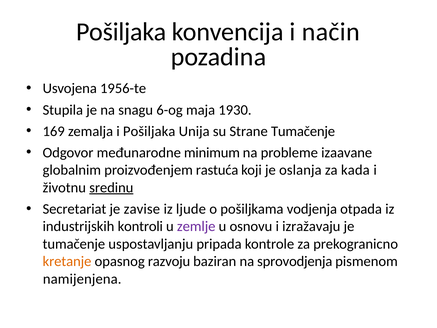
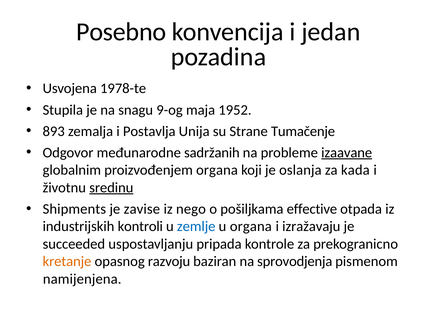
Pošiljaka at (121, 32): Pošiljaka -> Posebno
način: način -> jedan
1956-te: 1956-te -> 1978-te
6-og: 6-og -> 9-og
1930: 1930 -> 1952
169: 169 -> 893
i Pošiljaka: Pošiljaka -> Postavlja
minimum: minimum -> sadržanih
izaavane underline: none -> present
proizvođenjem rastuća: rastuća -> organa
Secretariat: Secretariat -> Shipments
ljude: ljude -> nego
vodjenja: vodjenja -> effective
zemlje colour: purple -> blue
u osnovu: osnovu -> organa
tumačenje at (74, 244): tumačenje -> succeeded
